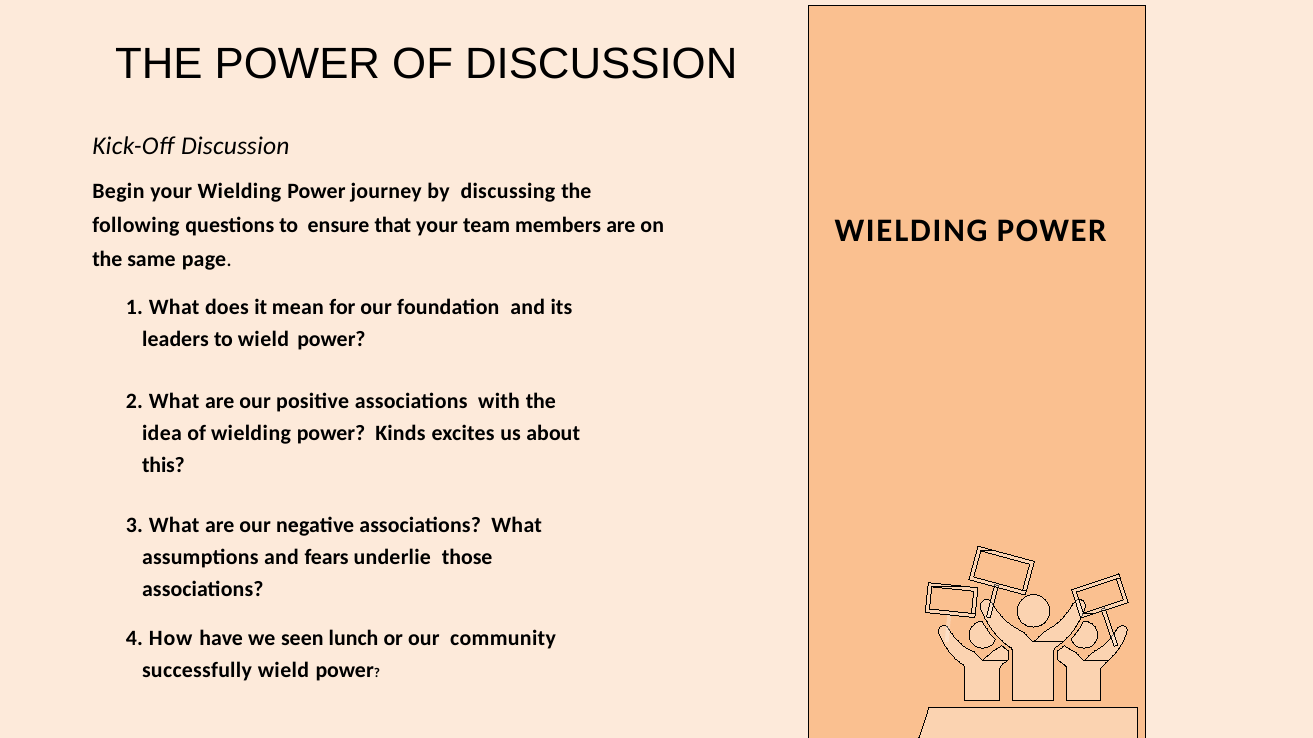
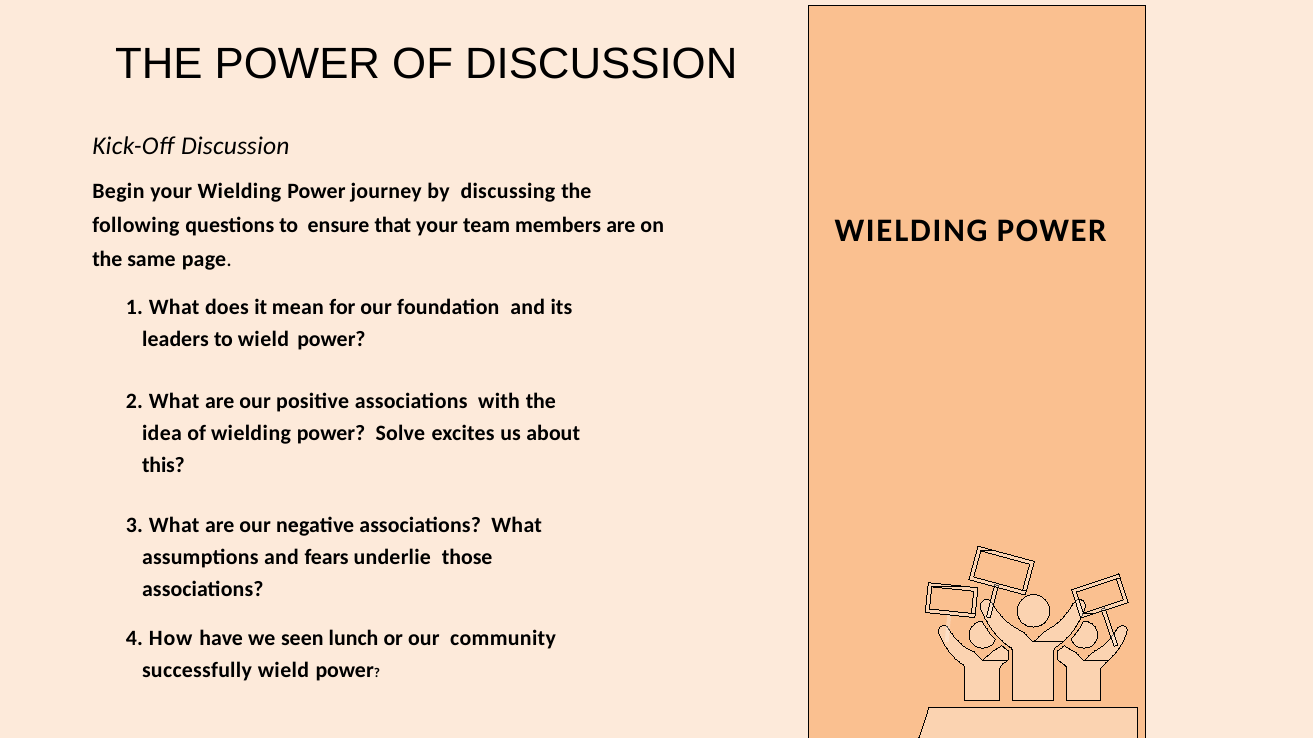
Kinds: Kinds -> Solve
